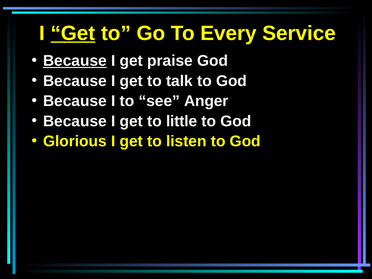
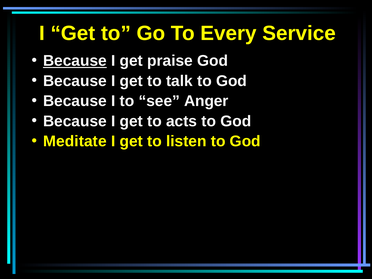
Get at (73, 33) underline: present -> none
little: little -> acts
Glorious: Glorious -> Meditate
